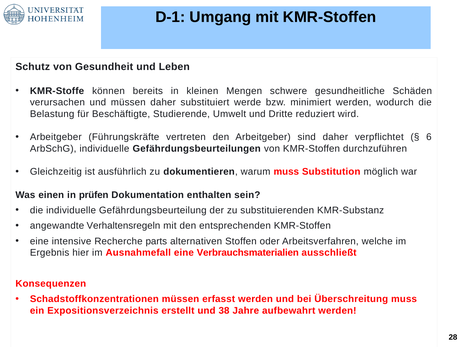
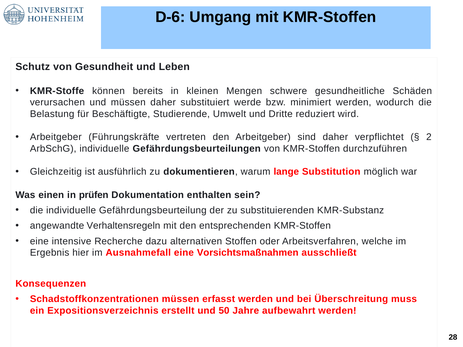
D-1: D-1 -> D-6
6: 6 -> 2
warum muss: muss -> lange
parts: parts -> dazu
Verbrauchsmaterialien: Verbrauchsmaterialien -> Vorsichtsmaßnahmen
38: 38 -> 50
